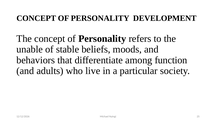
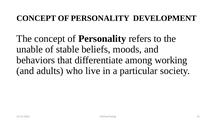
function: function -> working
